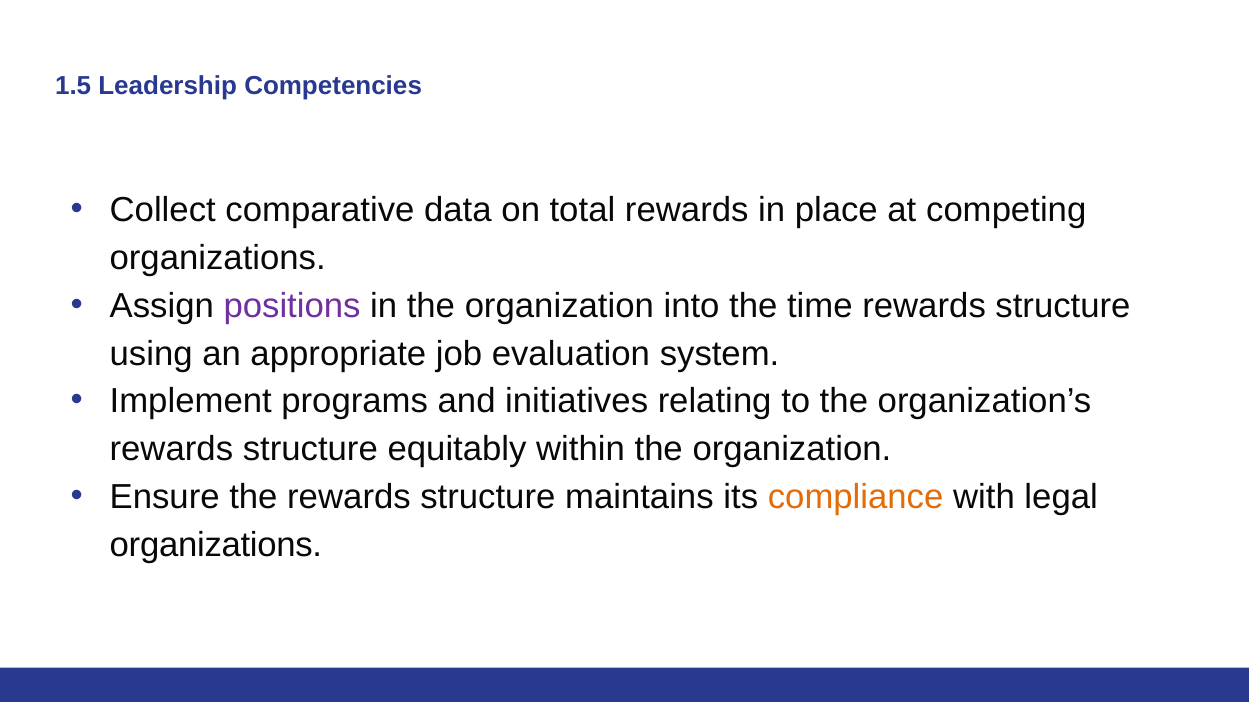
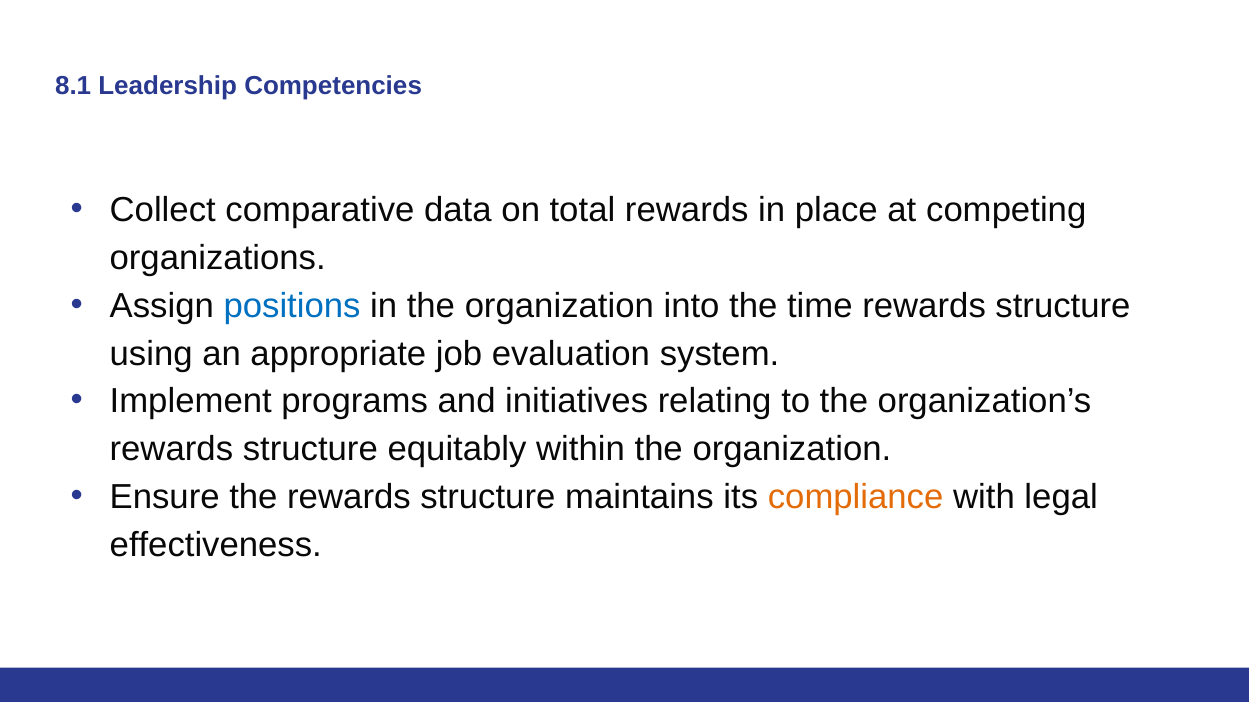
1.5: 1.5 -> 8.1
positions colour: purple -> blue
organizations at (216, 546): organizations -> effectiveness
